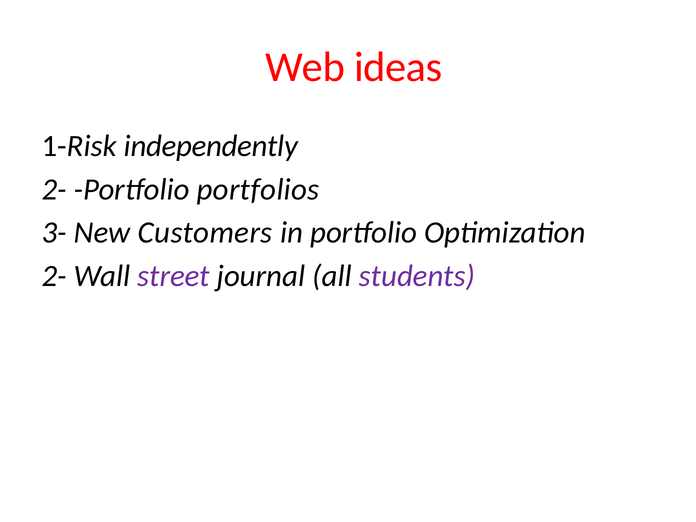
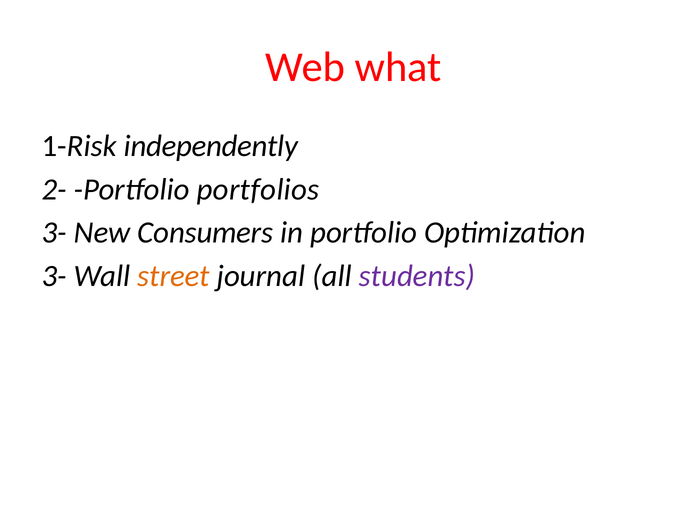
ideas: ideas -> what
Customers: Customers -> Consumers
2- at (54, 276): 2- -> 3-
street colour: purple -> orange
